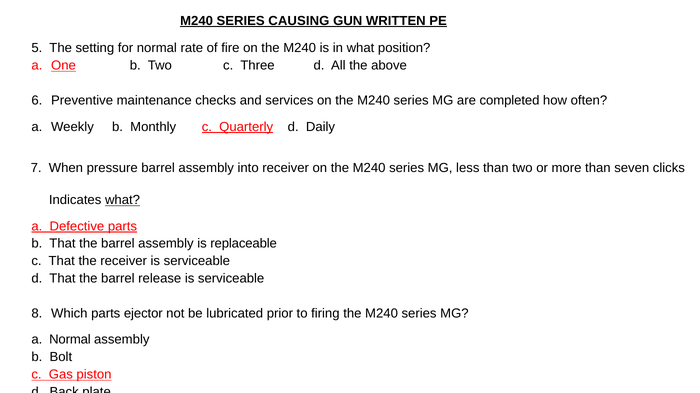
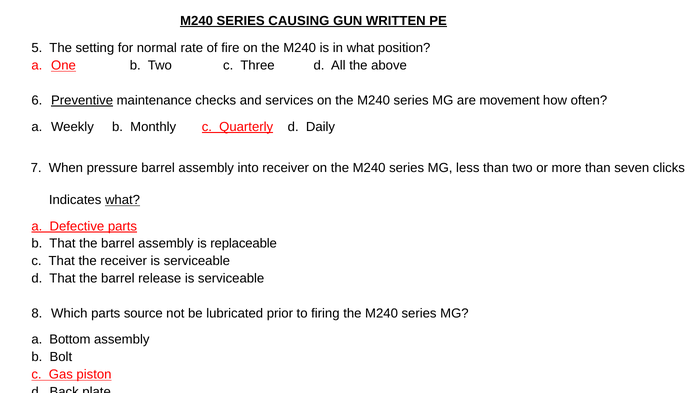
Preventive underline: none -> present
completed: completed -> movement
ejector: ejector -> source
a Normal: Normal -> Bottom
